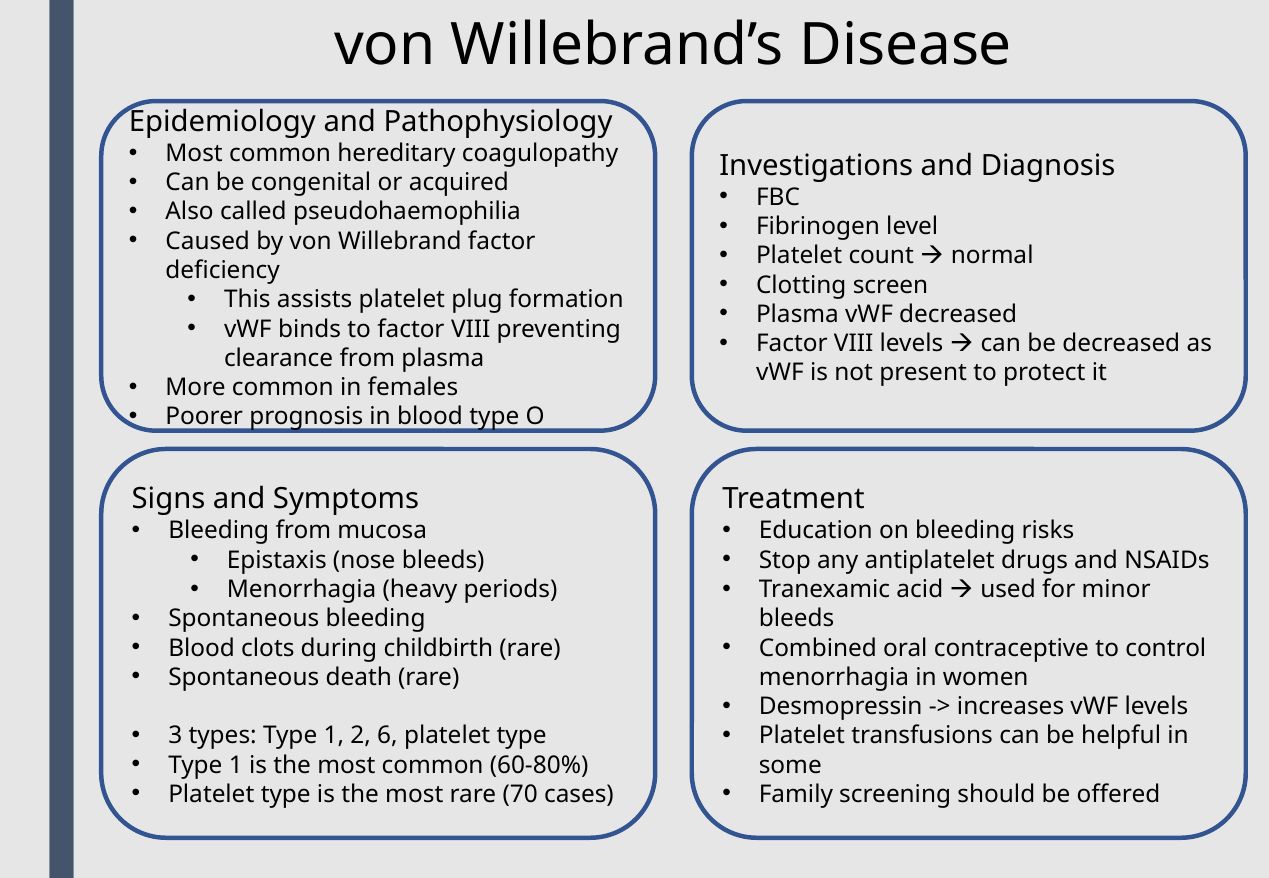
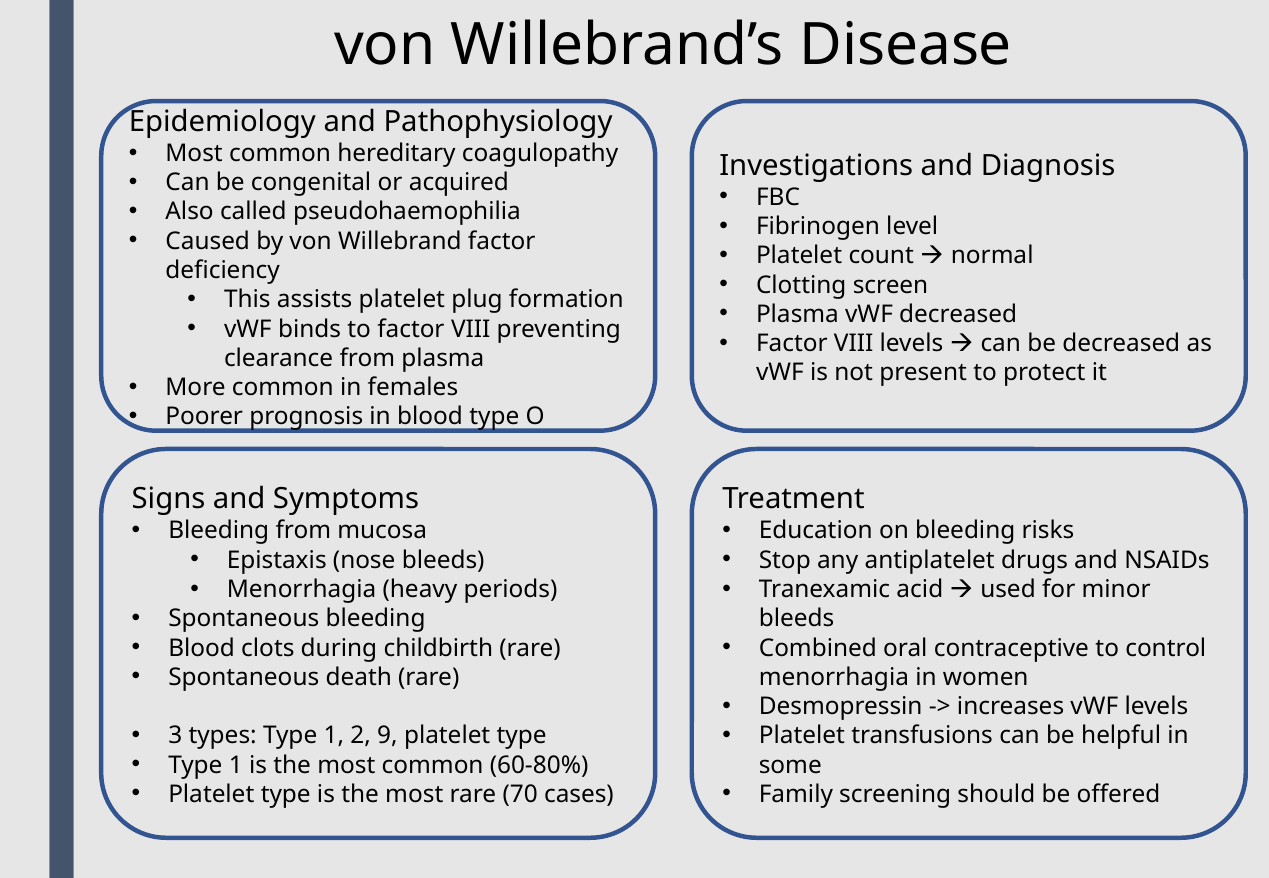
6: 6 -> 9
